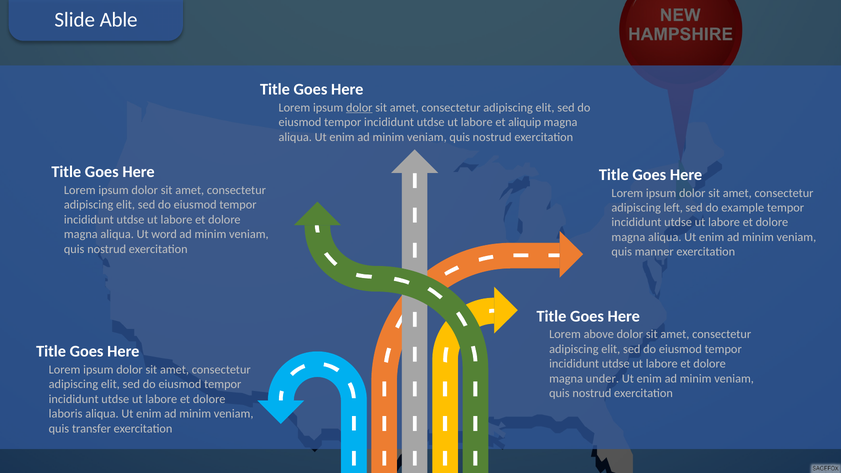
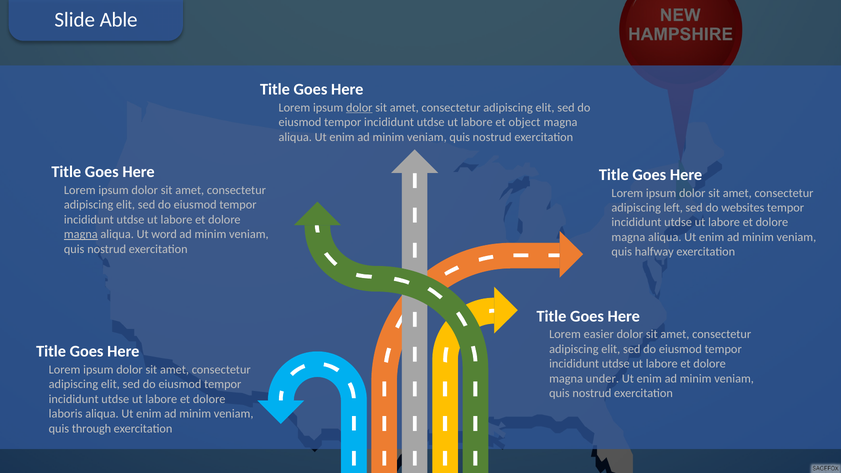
aliquip: aliquip -> object
example: example -> websites
magna at (81, 234) underline: none -> present
manner: manner -> halfway
above: above -> easier
transfer: transfer -> through
